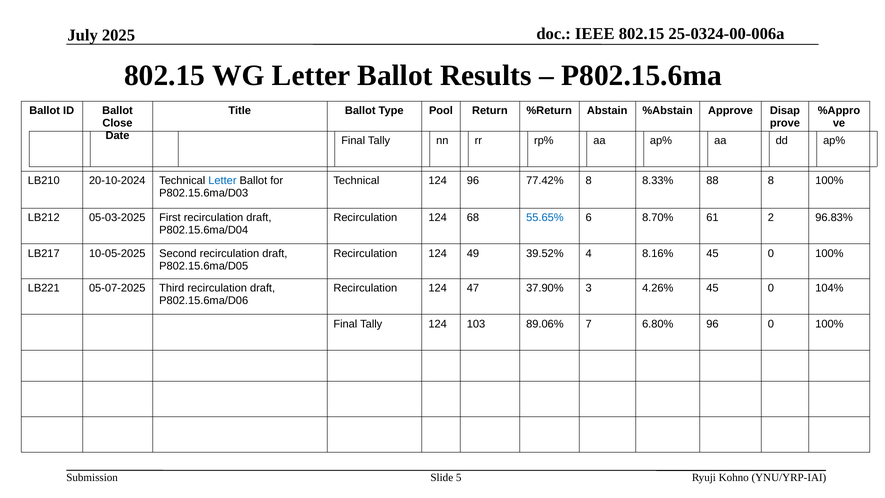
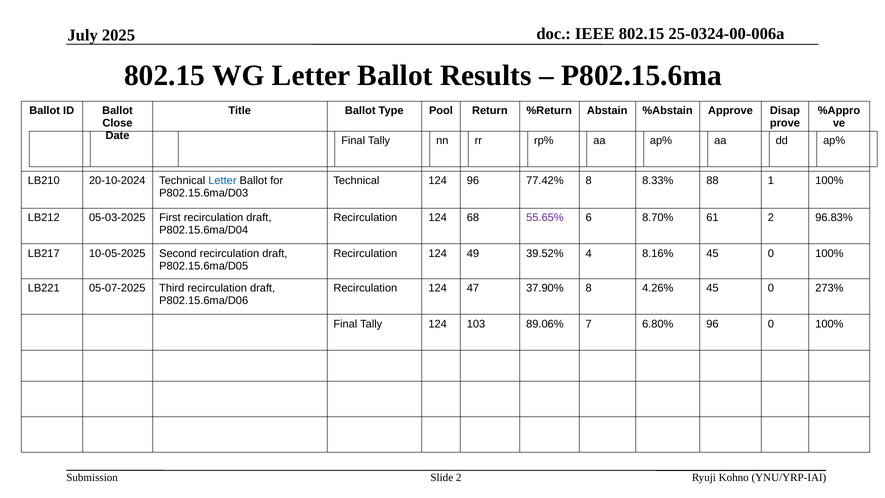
88 8: 8 -> 1
55.65% colour: blue -> purple
37.90% 3: 3 -> 8
104%: 104% -> 273%
Slide 5: 5 -> 2
